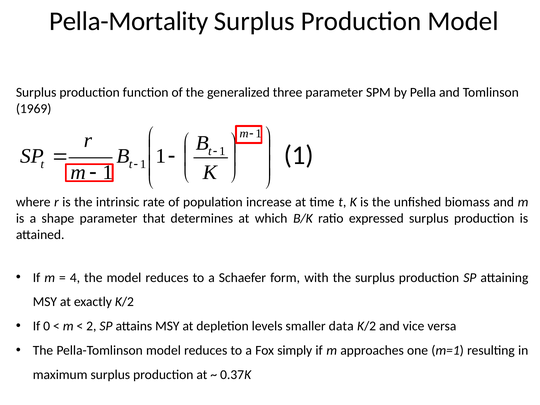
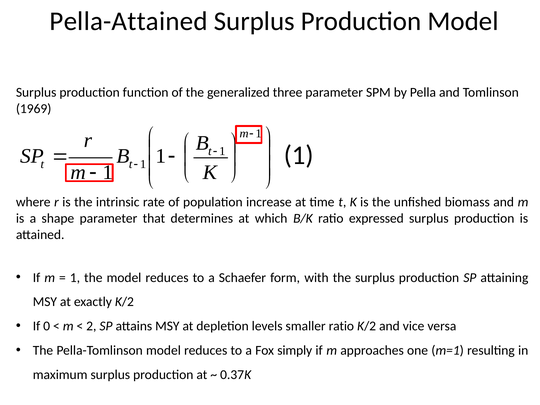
Pella-Mortality: Pella-Mortality -> Pella-Attained
4 at (75, 278): 4 -> 1
smaller data: data -> ratio
